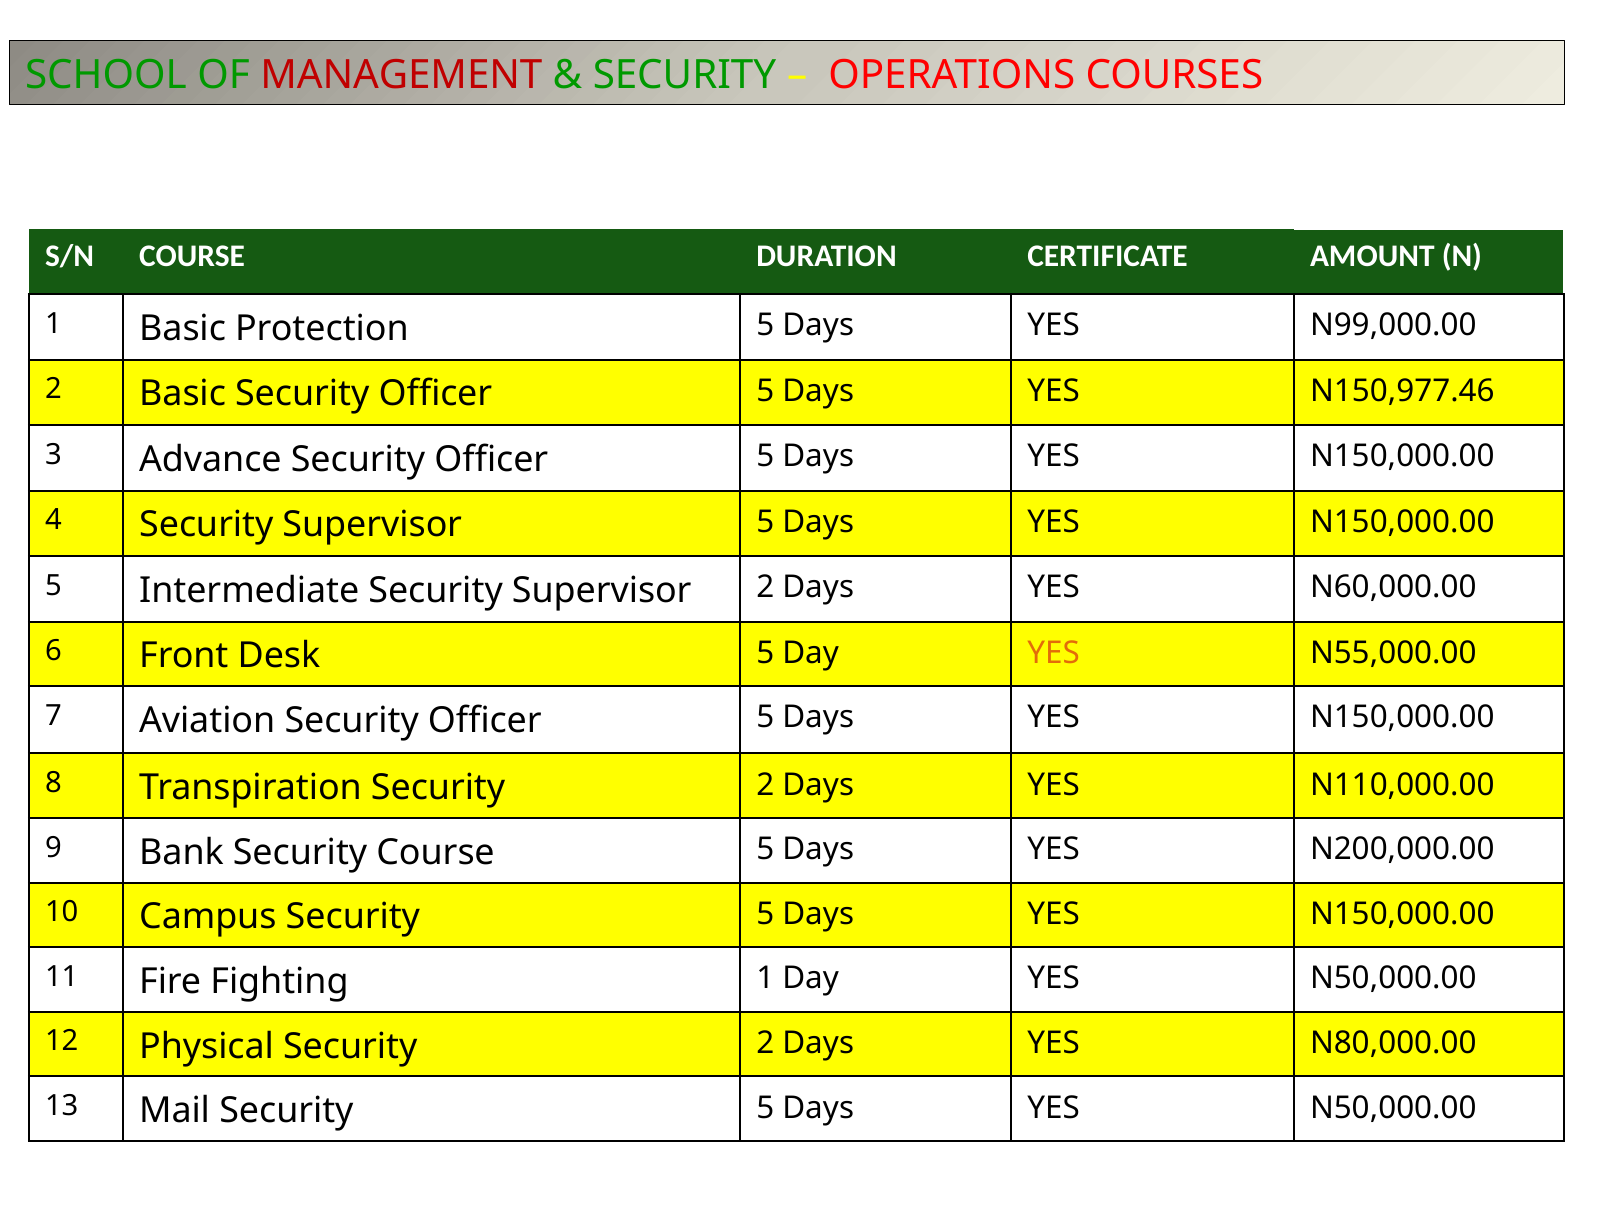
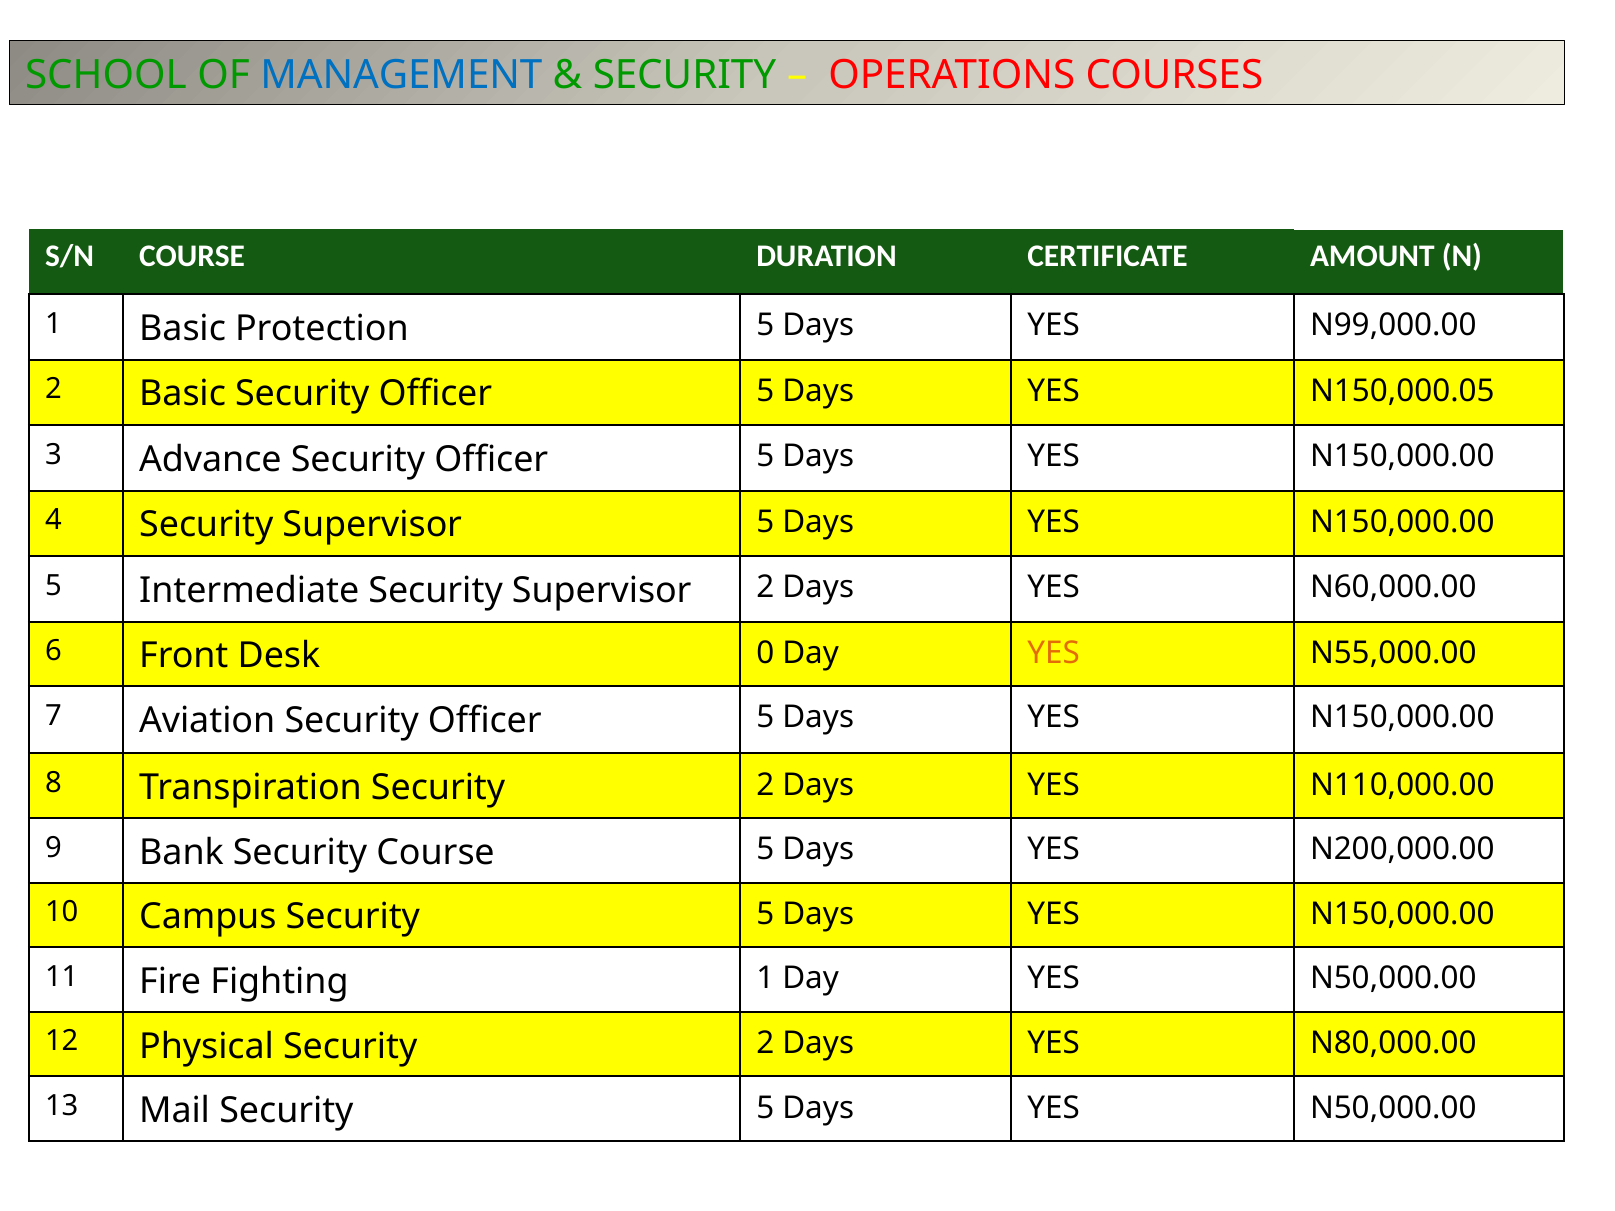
MANAGEMENT colour: red -> blue
N150,977.46: N150,977.46 -> N150,000.05
Desk 5: 5 -> 0
